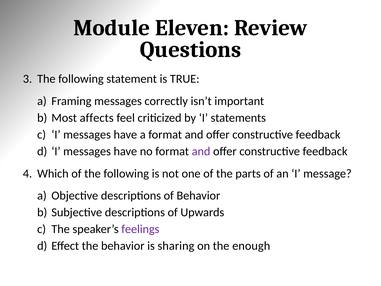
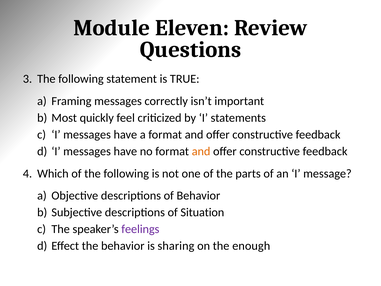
affects: affects -> quickly
and at (201, 151) colour: purple -> orange
Upwards: Upwards -> Situation
